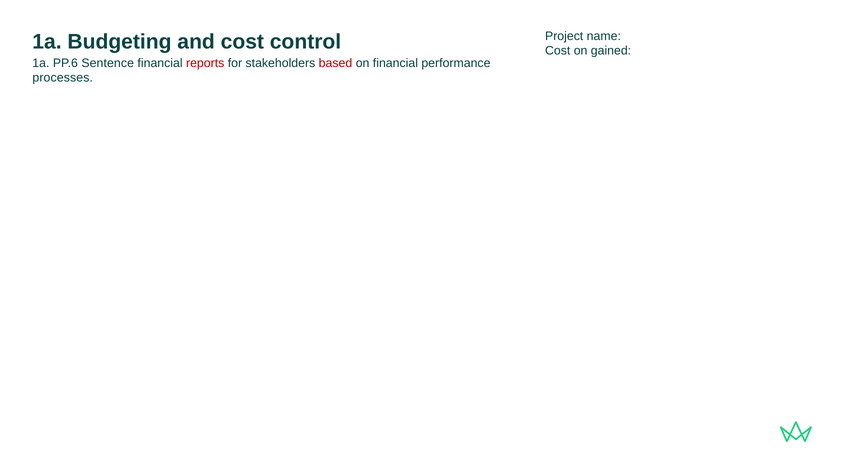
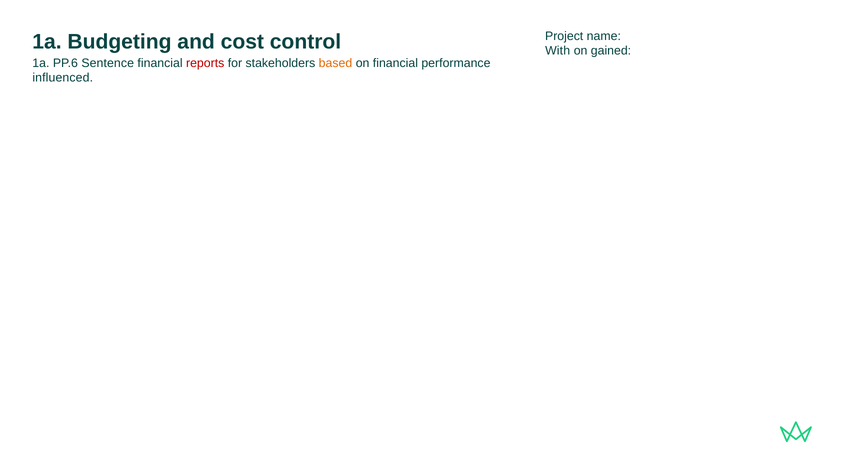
Cost at (558, 51): Cost -> With
based colour: red -> orange
processes: processes -> influenced
